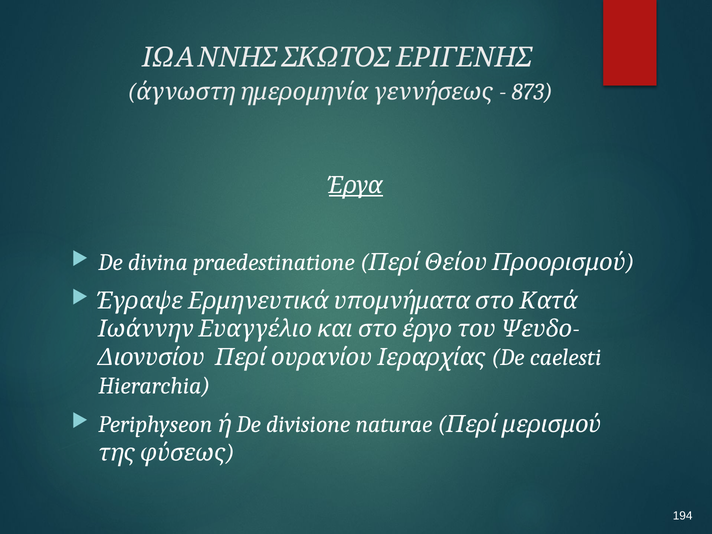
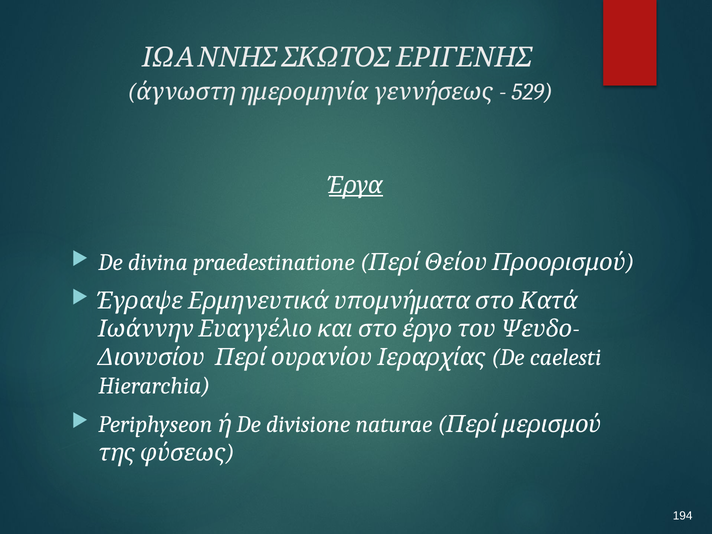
873: 873 -> 529
